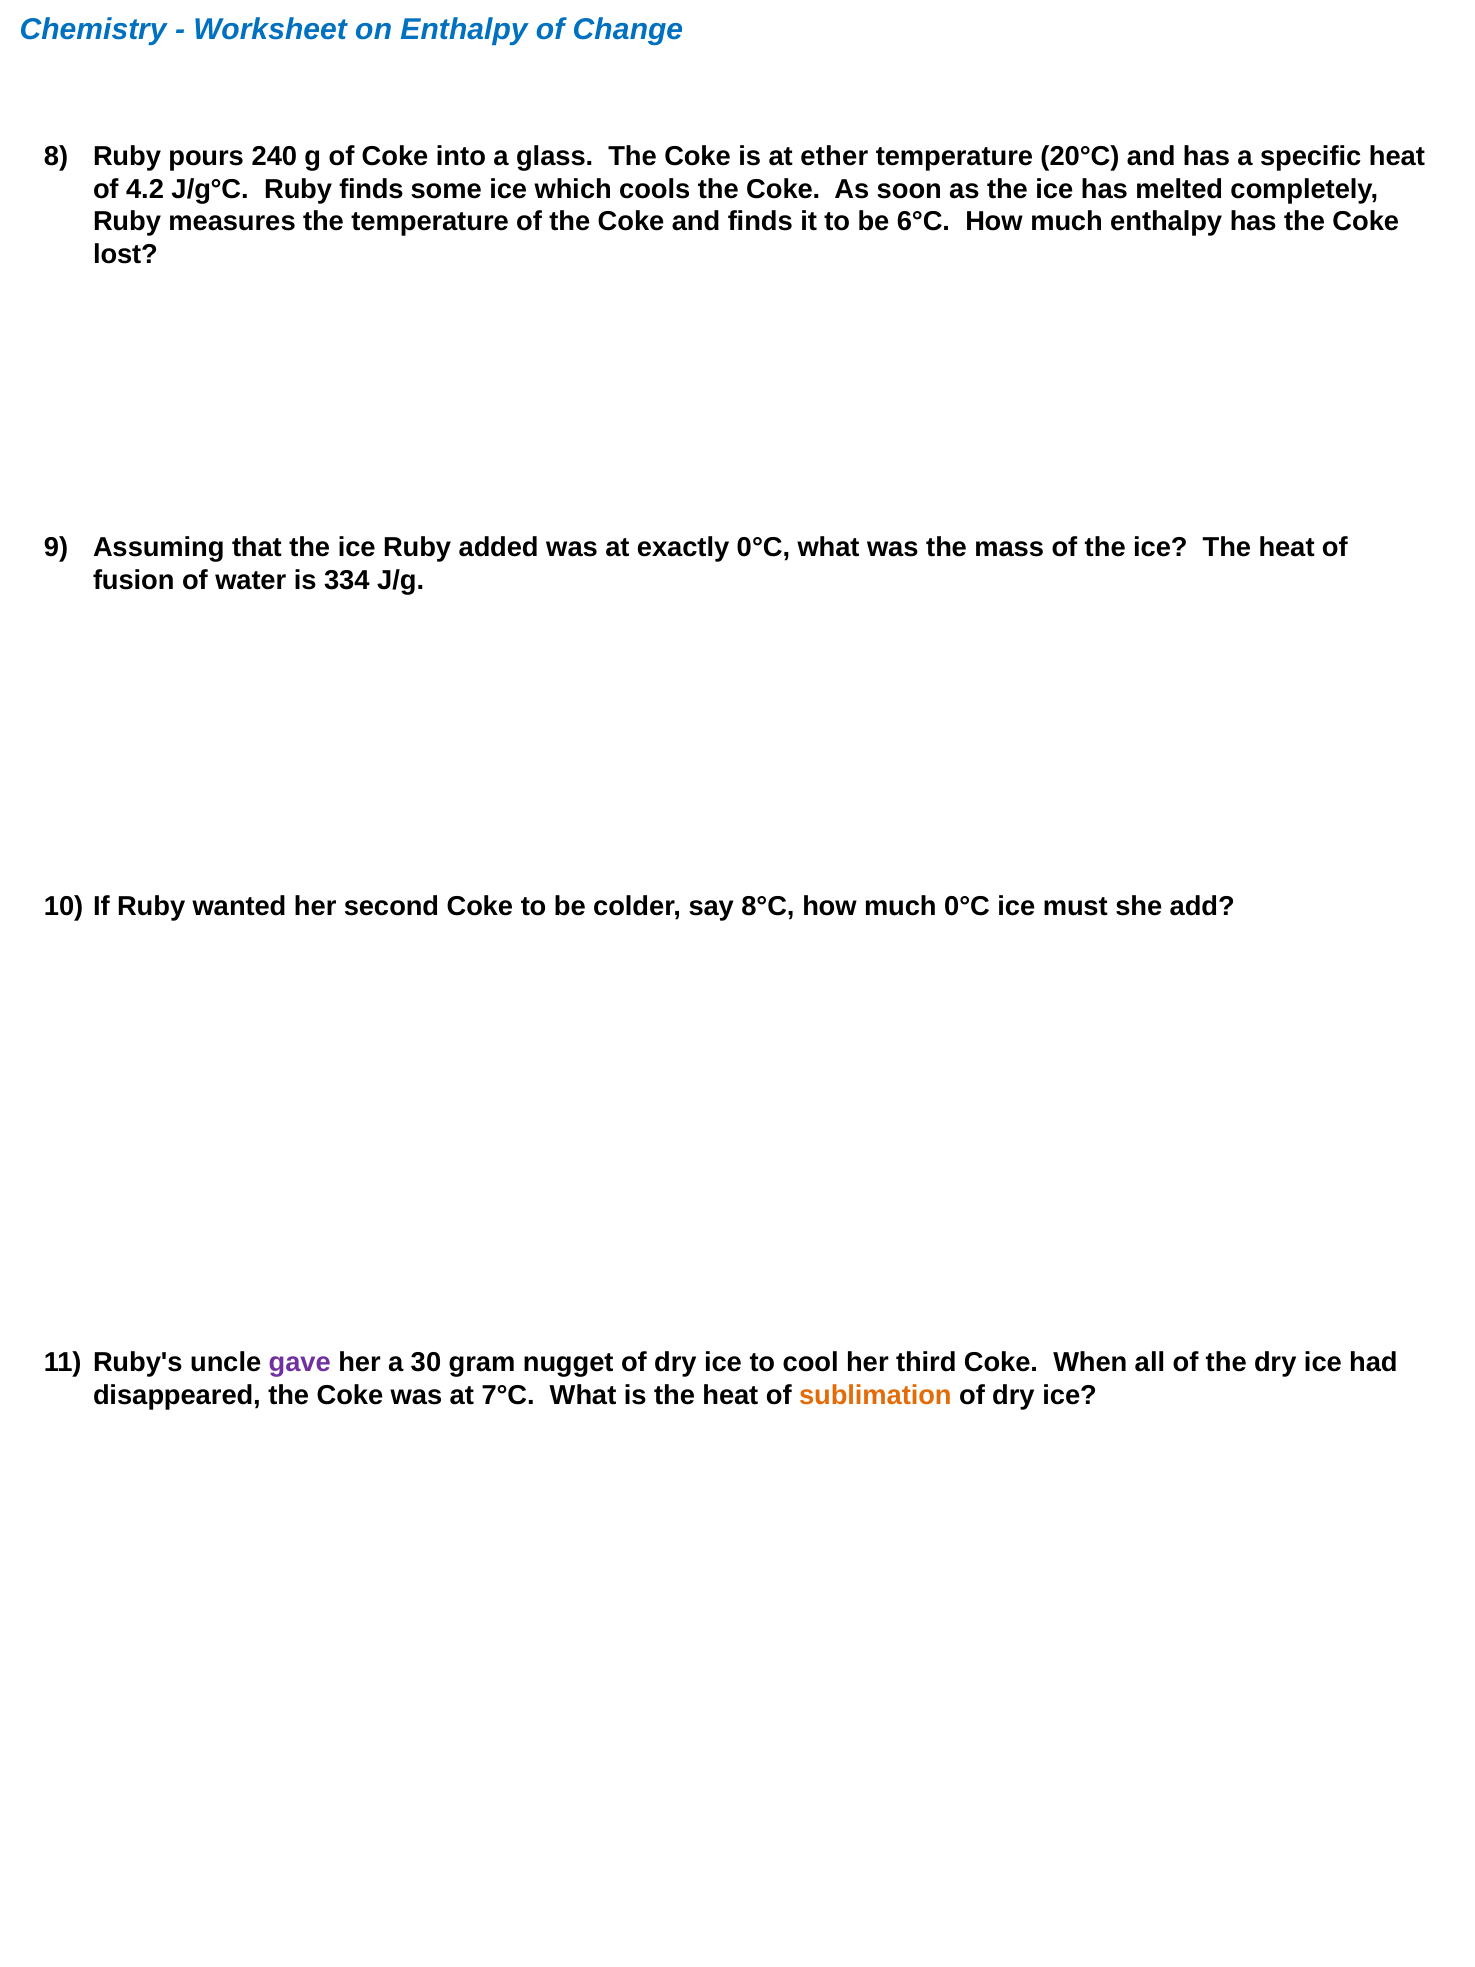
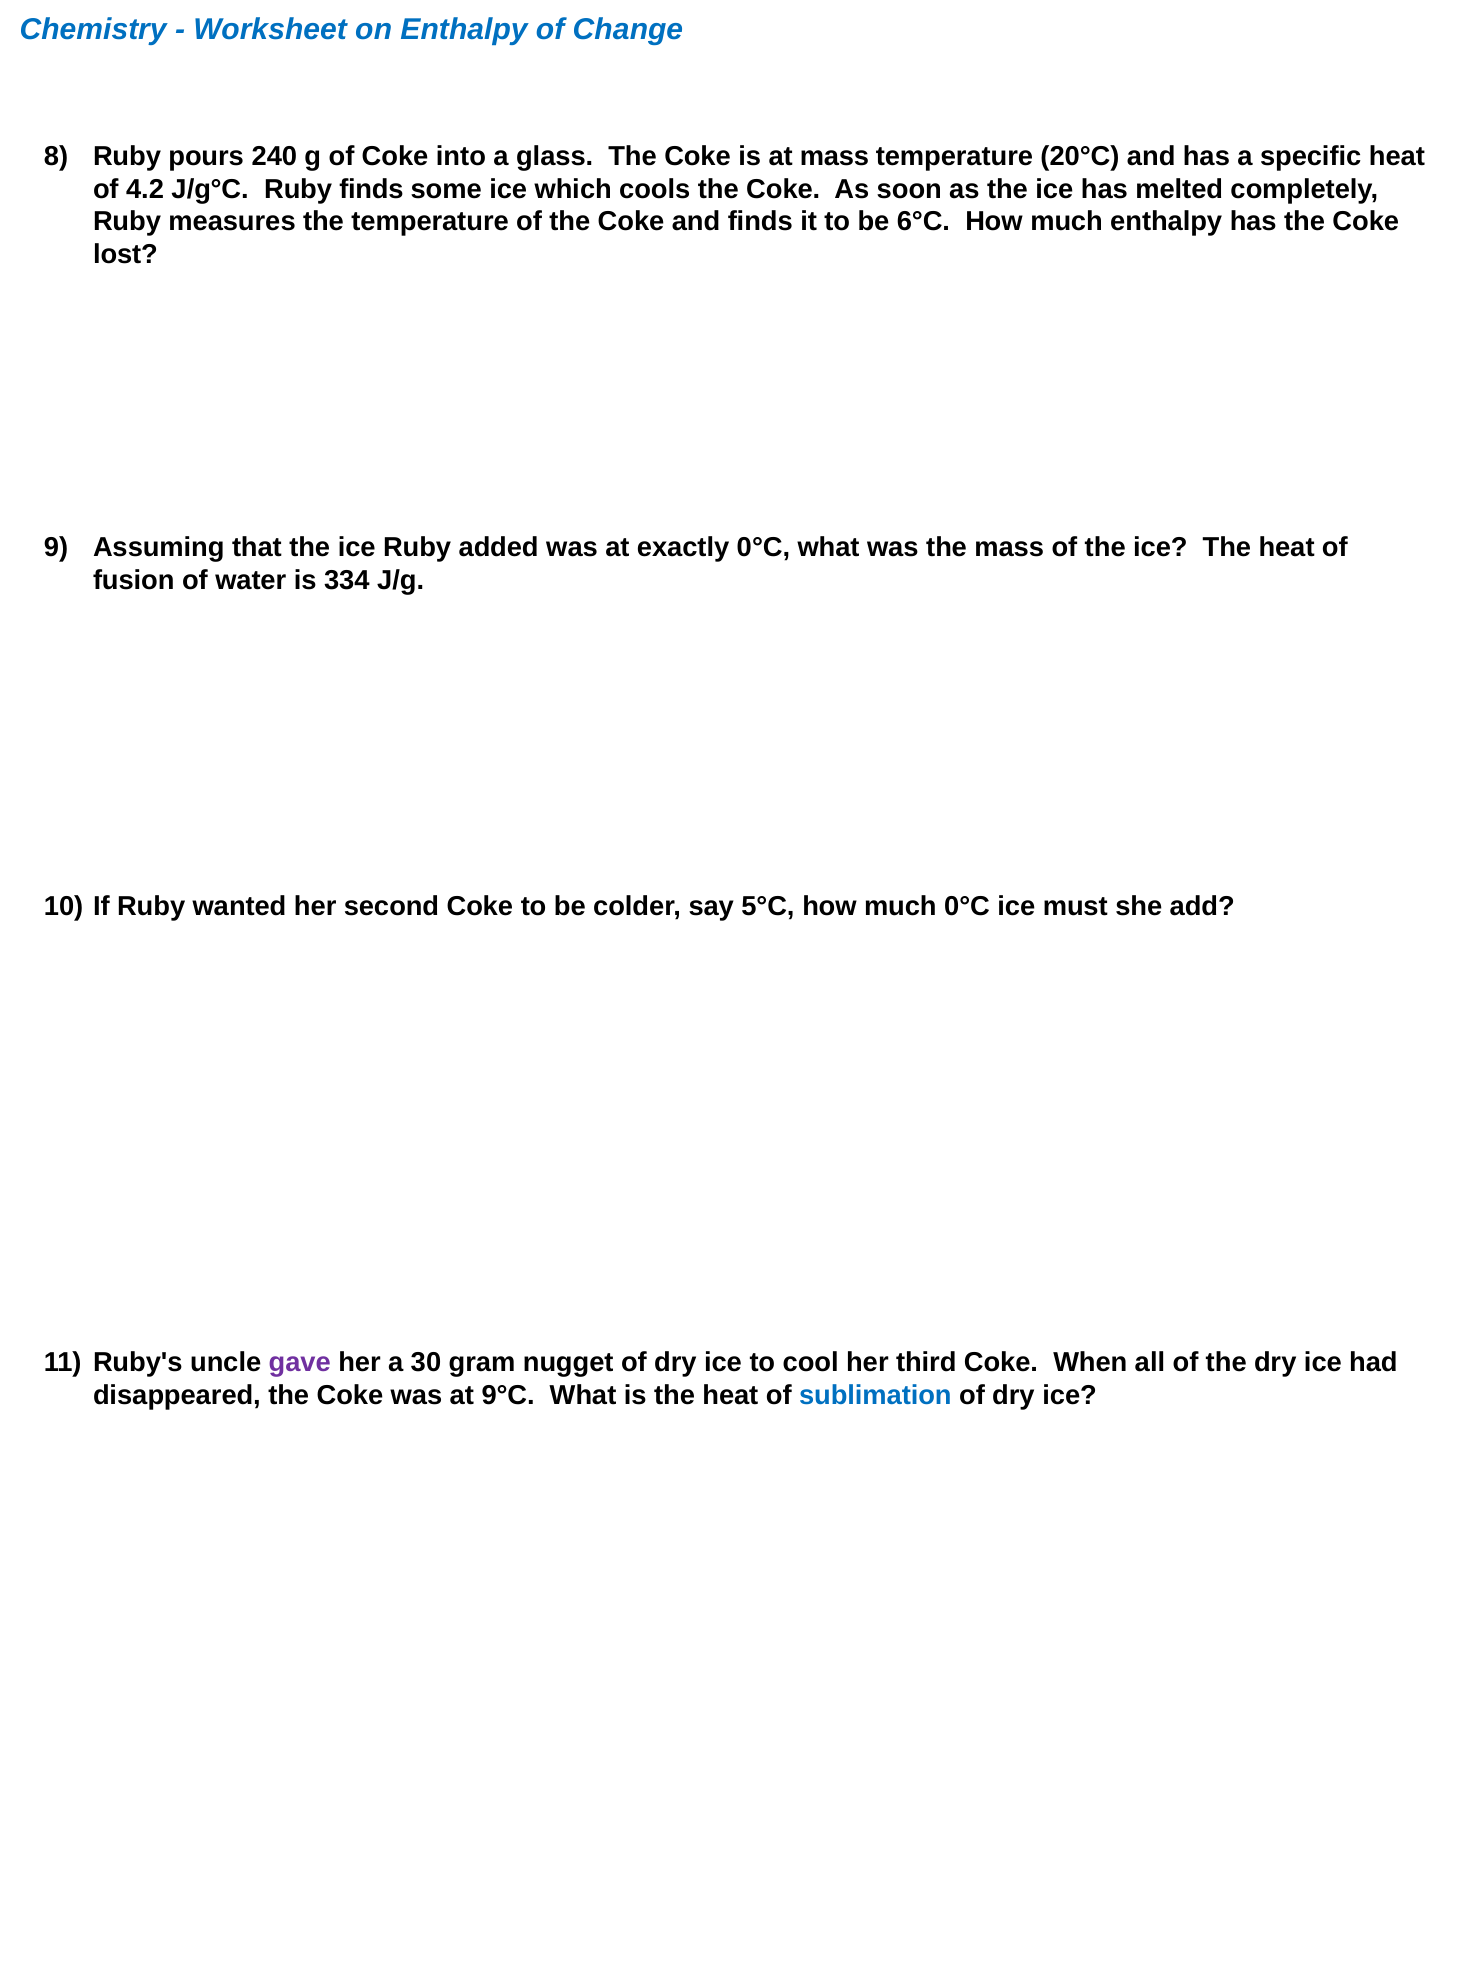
at ether: ether -> mass
8°C: 8°C -> 5°C
7°C: 7°C -> 9°C
sublimation colour: orange -> blue
